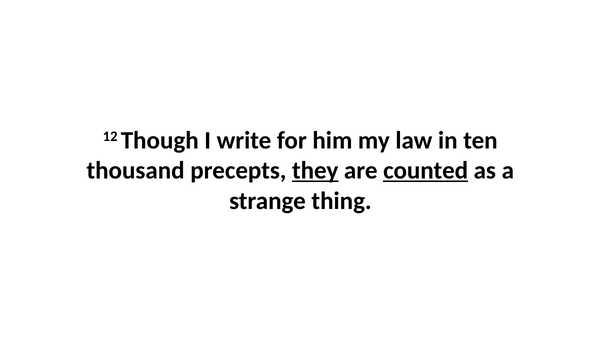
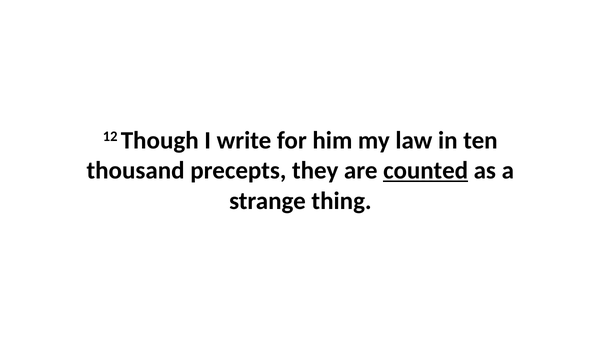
they underline: present -> none
